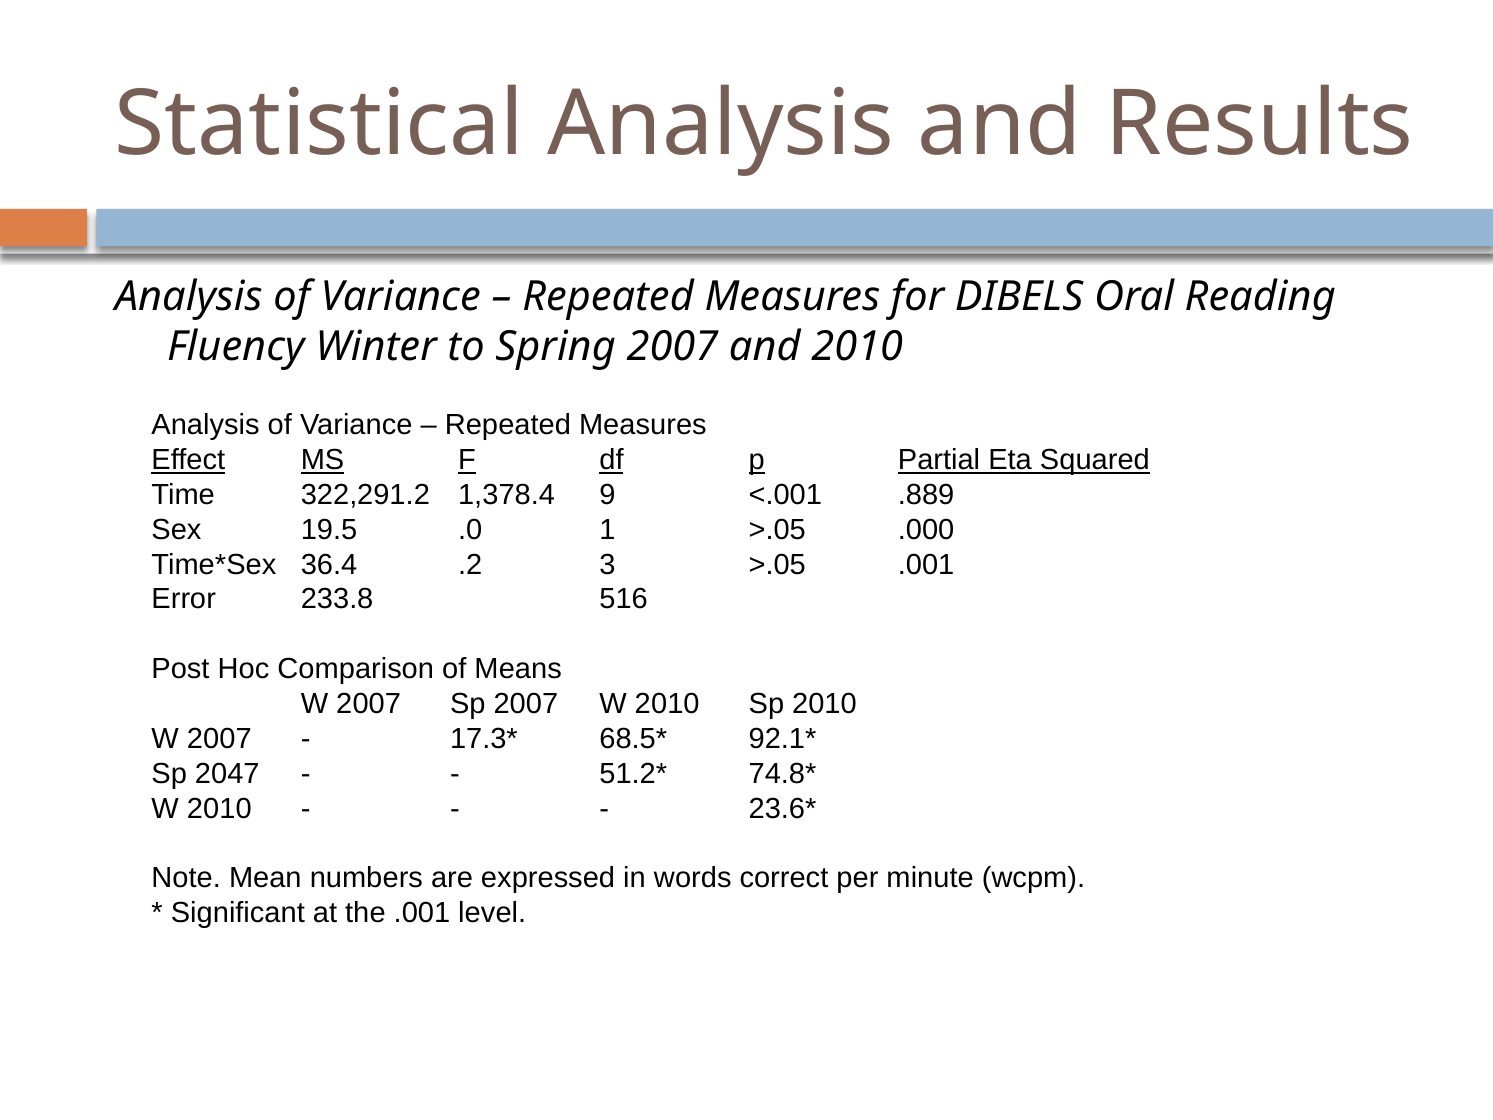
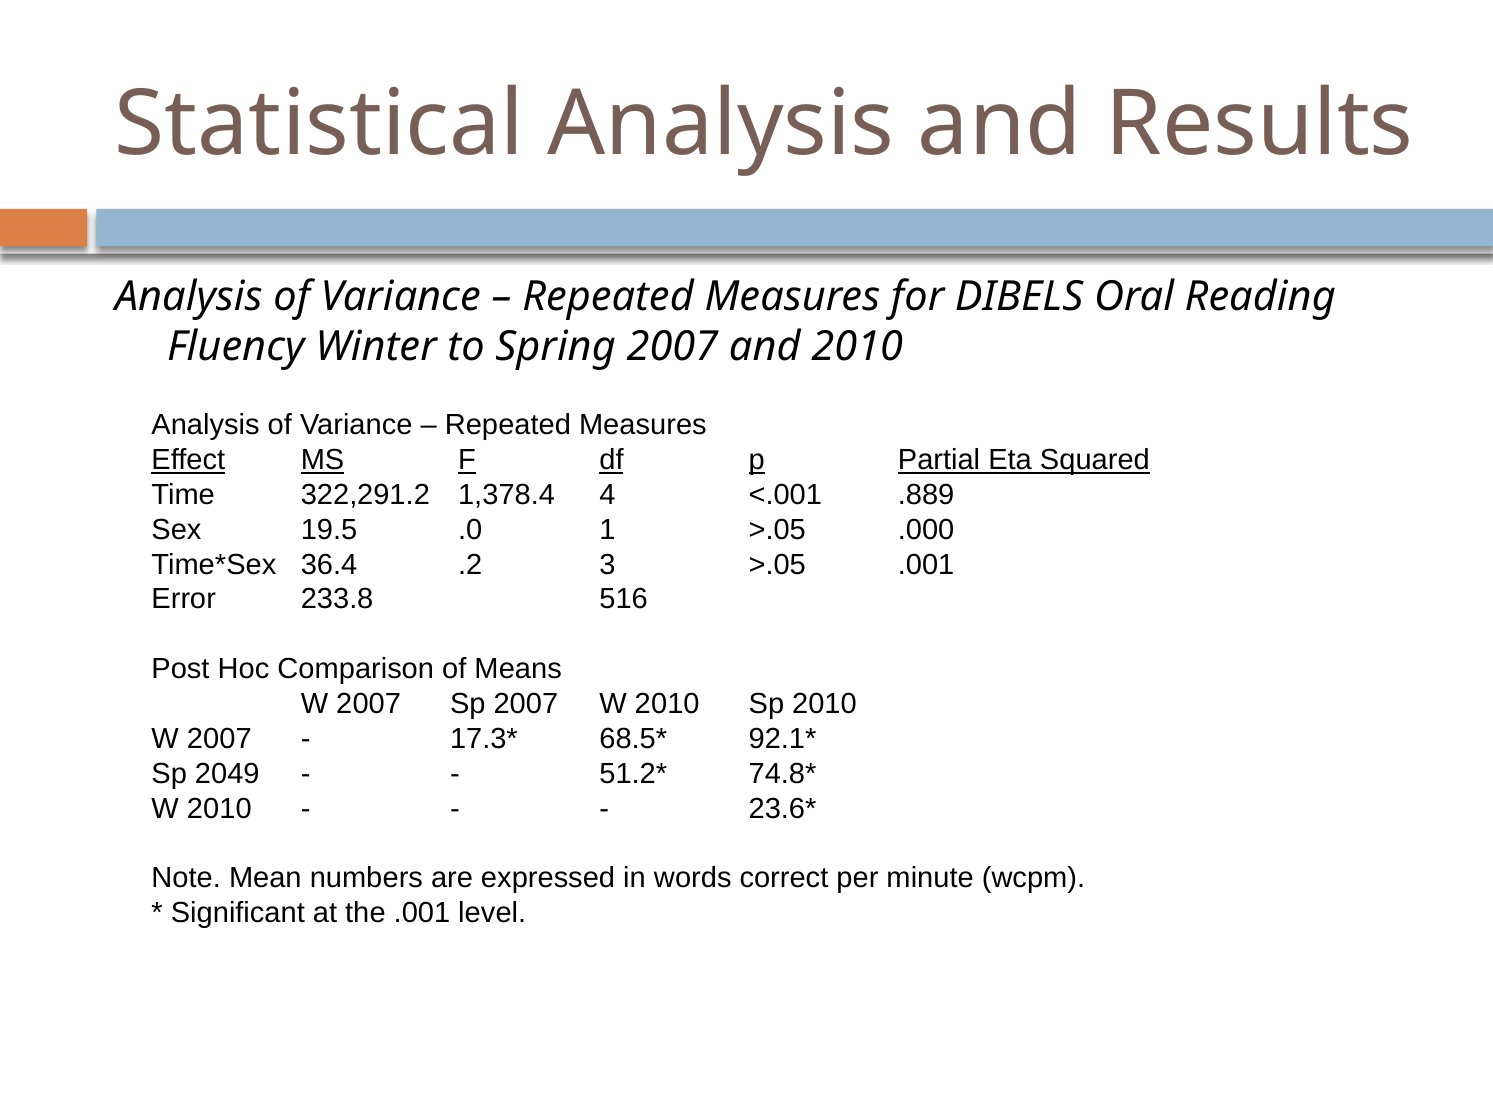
9: 9 -> 4
2047: 2047 -> 2049
